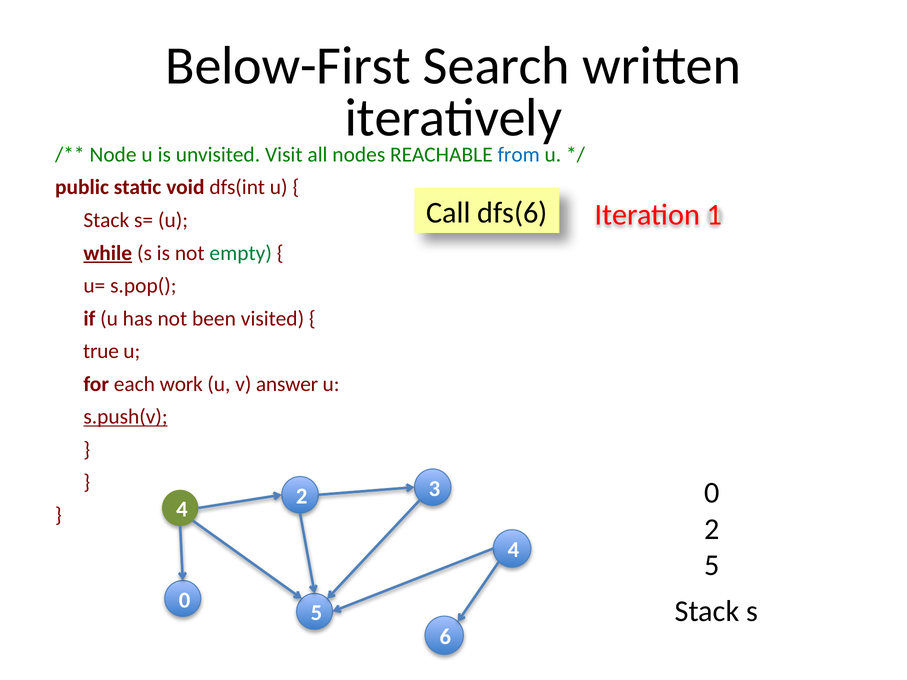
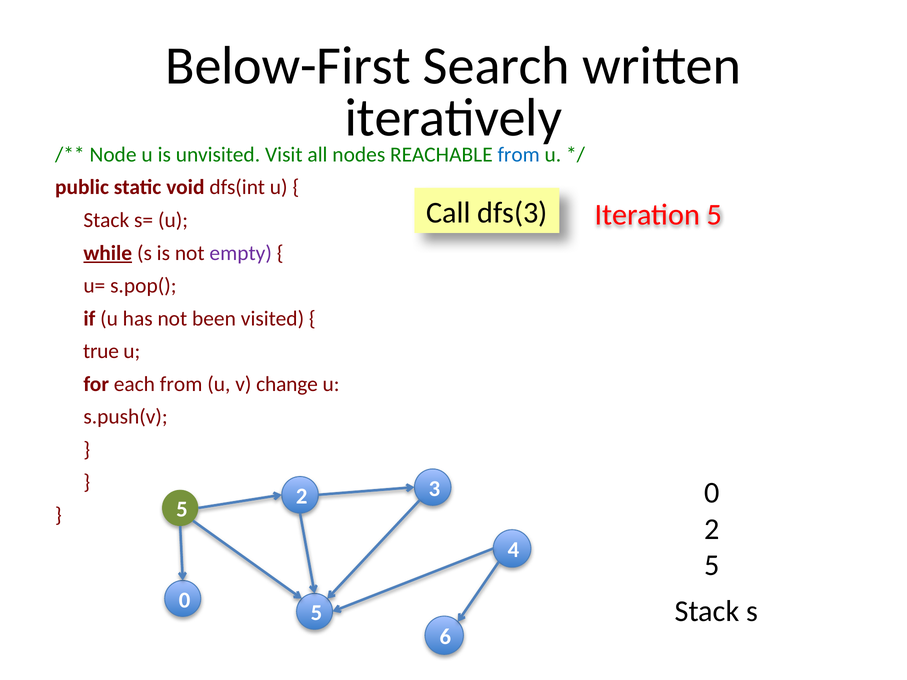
dfs(6: dfs(6 -> dfs(3
Iteration 1: 1 -> 5
empty colour: green -> purple
each work: work -> from
answer: answer -> change
s.push(v underline: present -> none
4 at (182, 510): 4 -> 5
